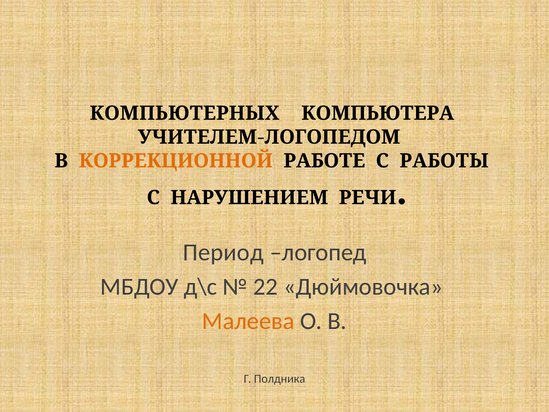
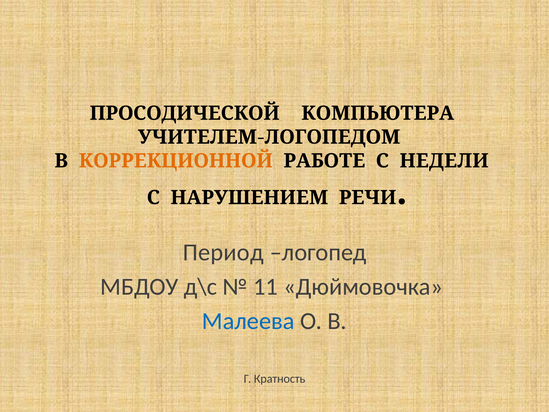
КОМПЬЮТЕРНЫХ: КОМПЬЮТЕРНЫХ -> ПРОСОДИЧЕСКОЙ
РАБОТЫ: РАБОТЫ -> НЕДЕЛИ
22: 22 -> 11
Малеева colour: orange -> blue
Полдника: Полдника -> Кратность
